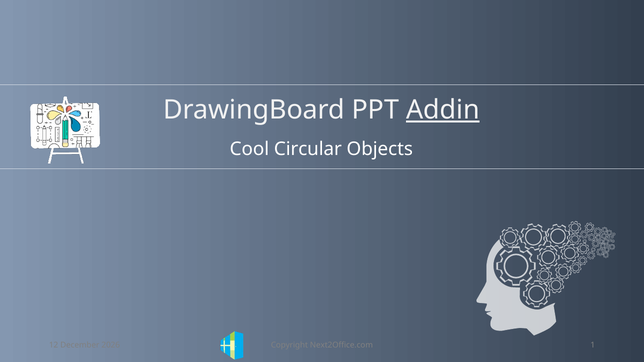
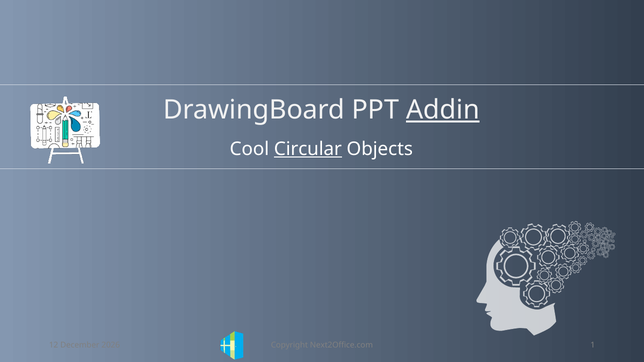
Circular underline: none -> present
